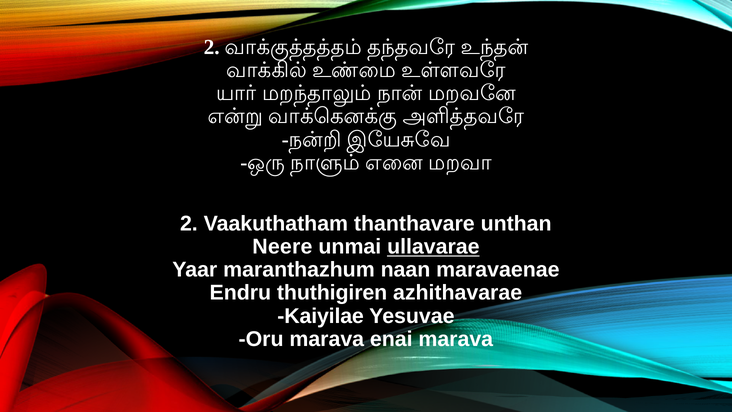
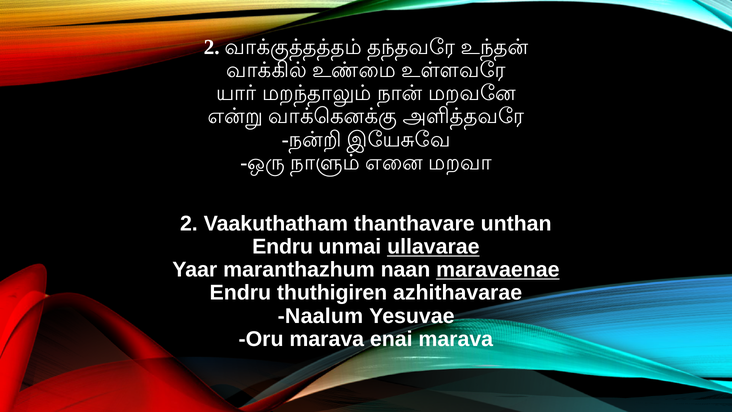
Neere at (282, 247): Neere -> Endru
maravaenae underline: none -> present
Kaiyilae: Kaiyilae -> Naalum
